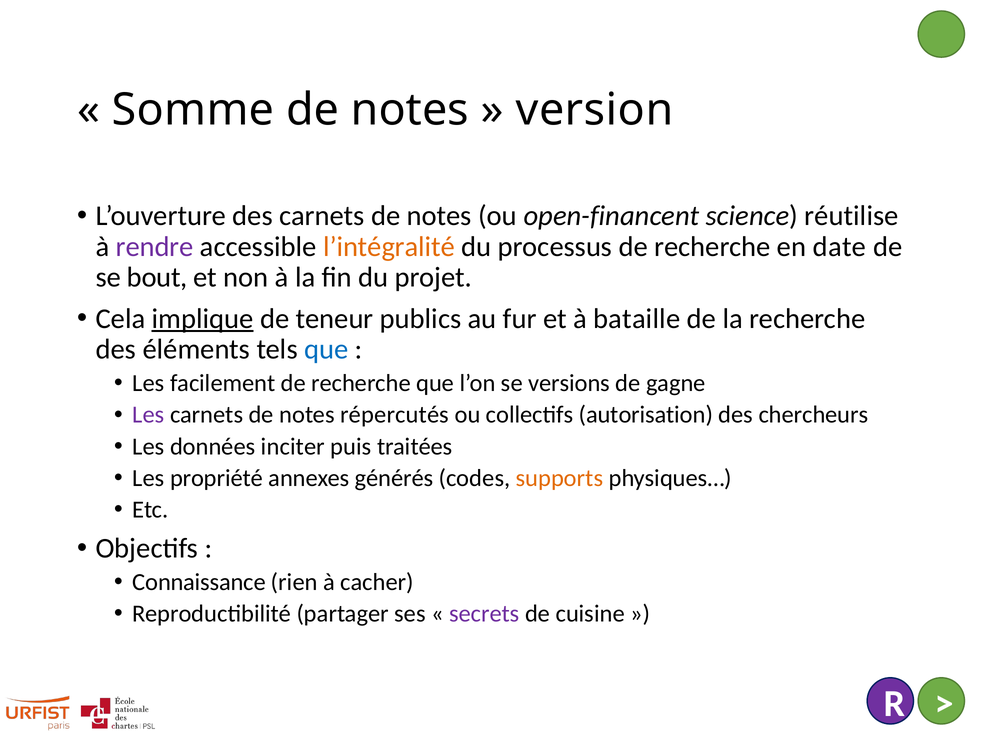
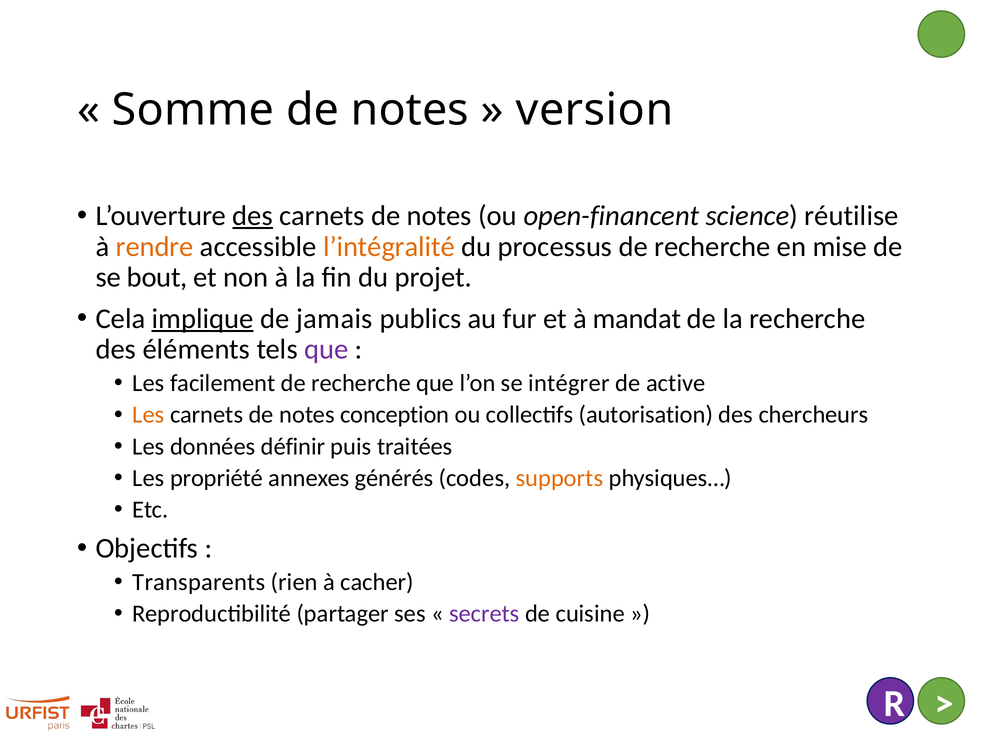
des at (253, 216) underline: none -> present
rendre colour: purple -> orange
date: date -> mise
teneur: teneur -> jamais
bataille: bataille -> mandat
que at (326, 350) colour: blue -> purple
versions: versions -> intégrer
gagne: gagne -> active
Les at (148, 415) colour: purple -> orange
répercutés: répercutés -> conception
inciter: inciter -> définir
Connaissance: Connaissance -> Transparents
